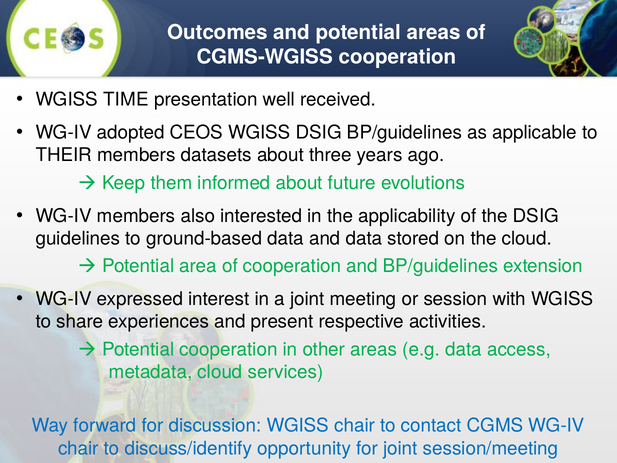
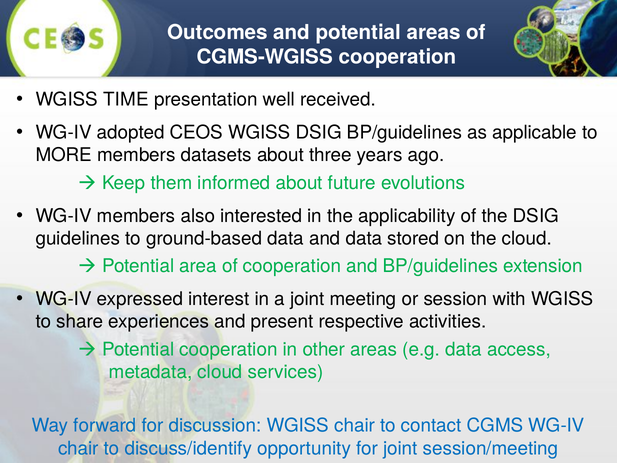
THEIR: THEIR -> MORE
